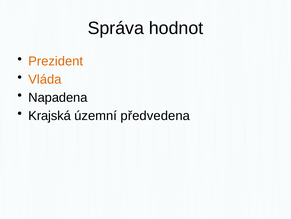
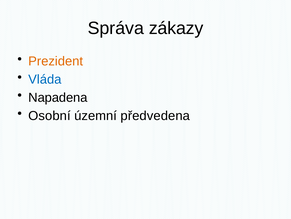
hodnot: hodnot -> zákazy
Vláda colour: orange -> blue
Krajská: Krajská -> Osobní
